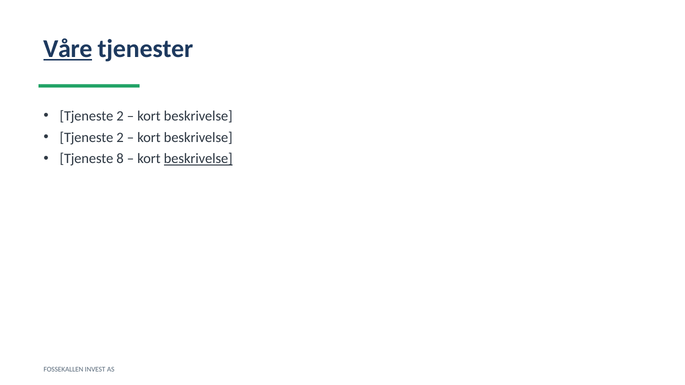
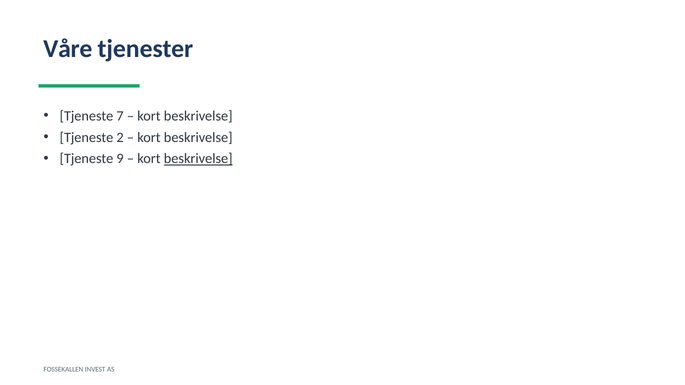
Våre underline: present -> none
2 at (120, 116): 2 -> 7
8: 8 -> 9
